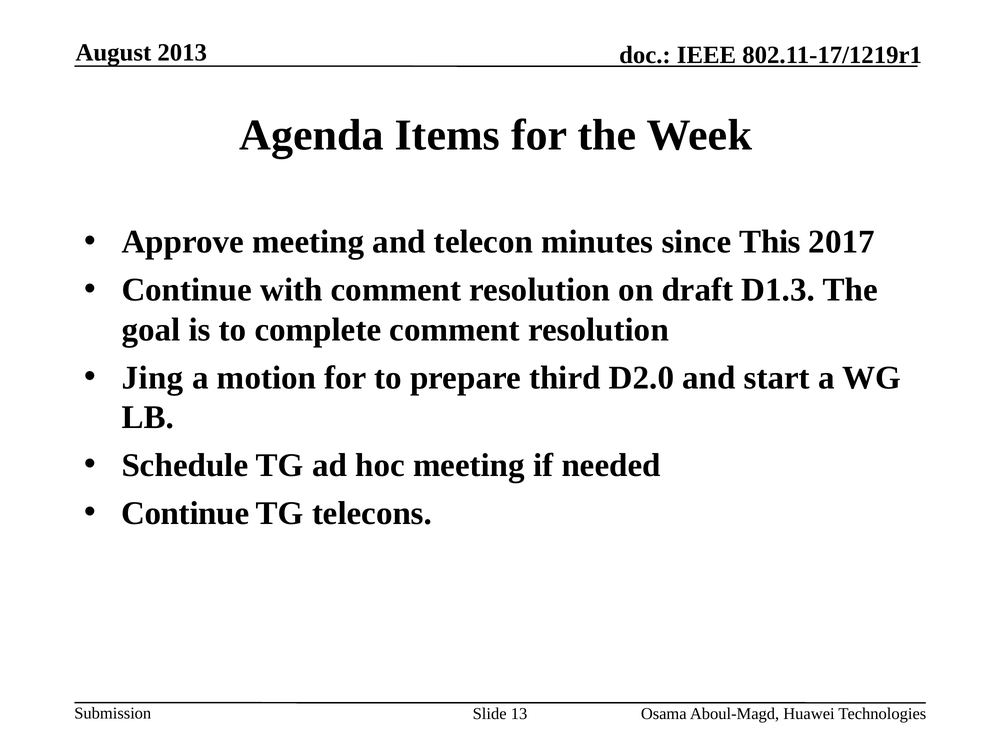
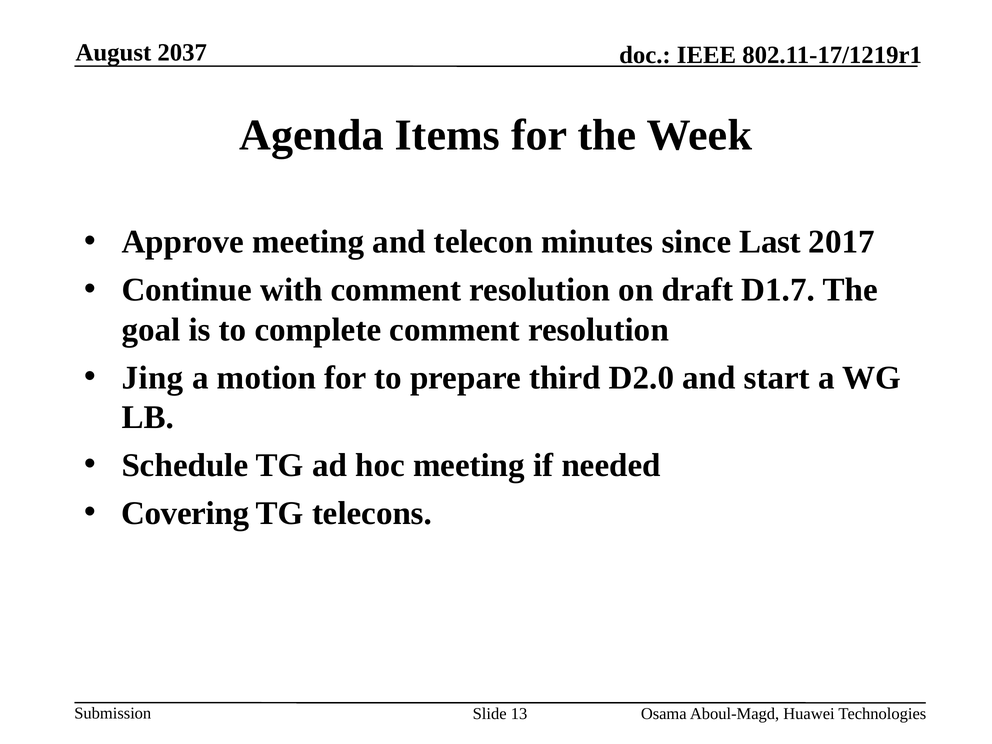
2013: 2013 -> 2037
This: This -> Last
D1.3: D1.3 -> D1.7
Continue at (185, 513): Continue -> Covering
